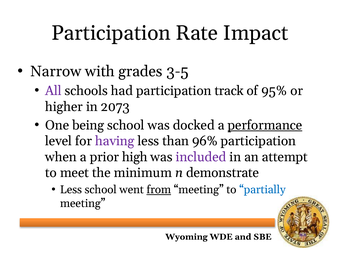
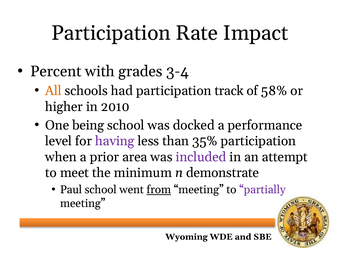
Narrow: Narrow -> Percent
3-5: 3-5 -> 3-4
All colour: purple -> orange
95%: 95% -> 58%
2073: 2073 -> 2010
performance underline: present -> none
96%: 96% -> 35%
high: high -> area
Less at (71, 190): Less -> Paul
partially colour: blue -> purple
